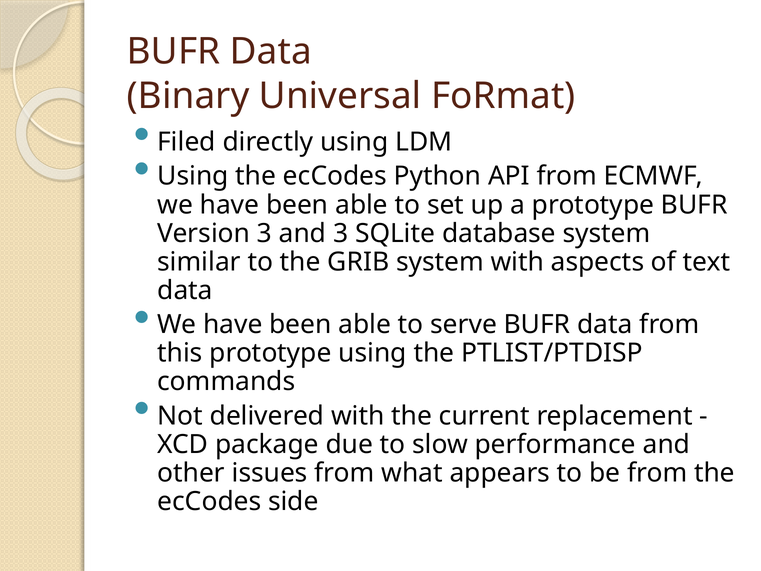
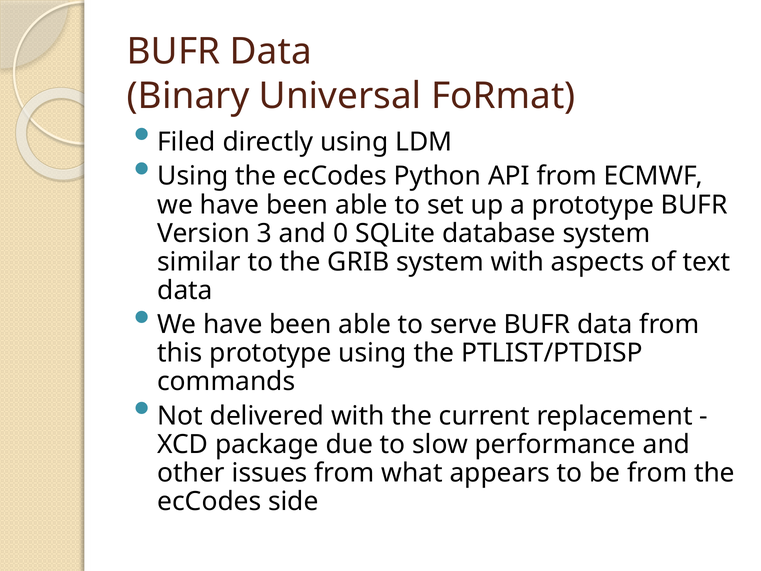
and 3: 3 -> 0
